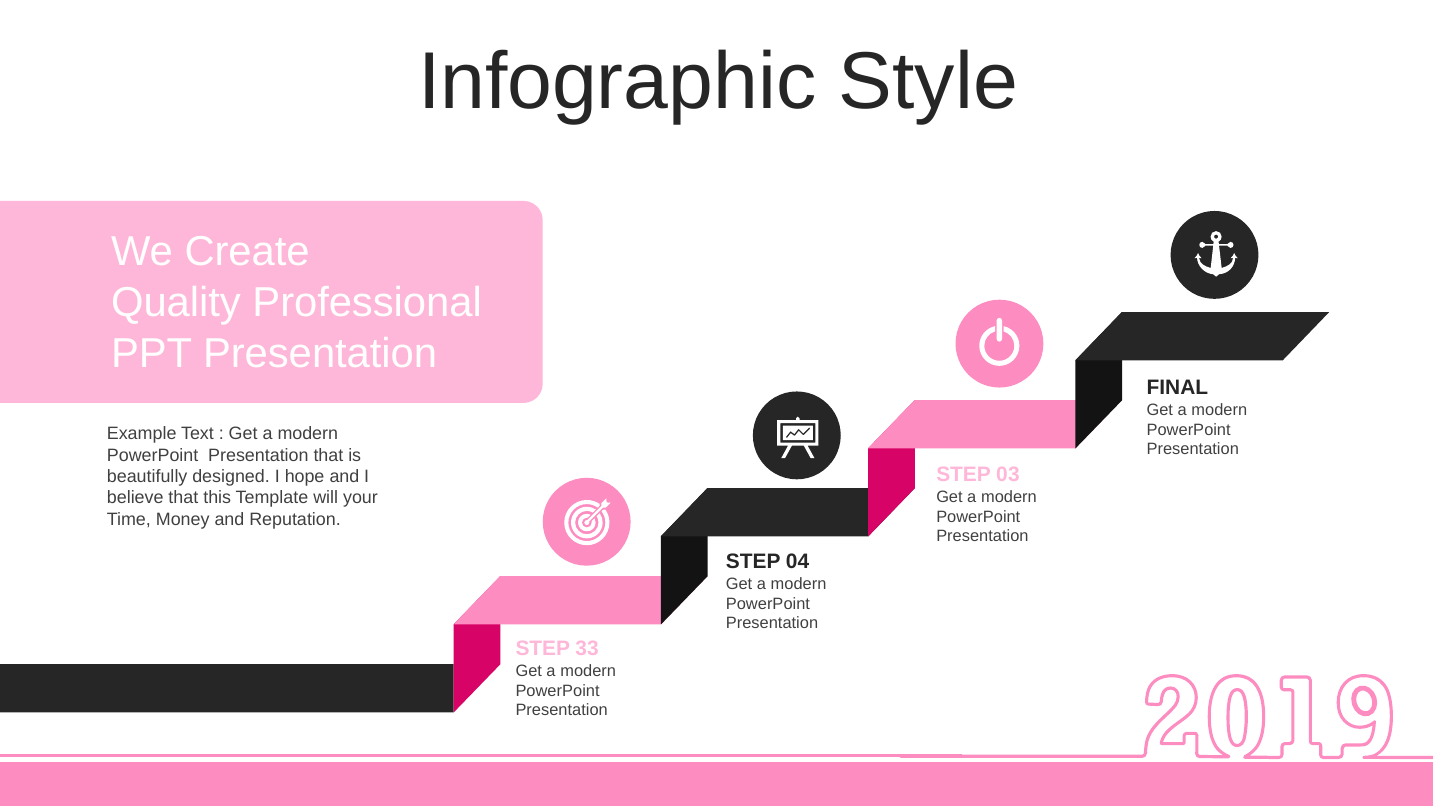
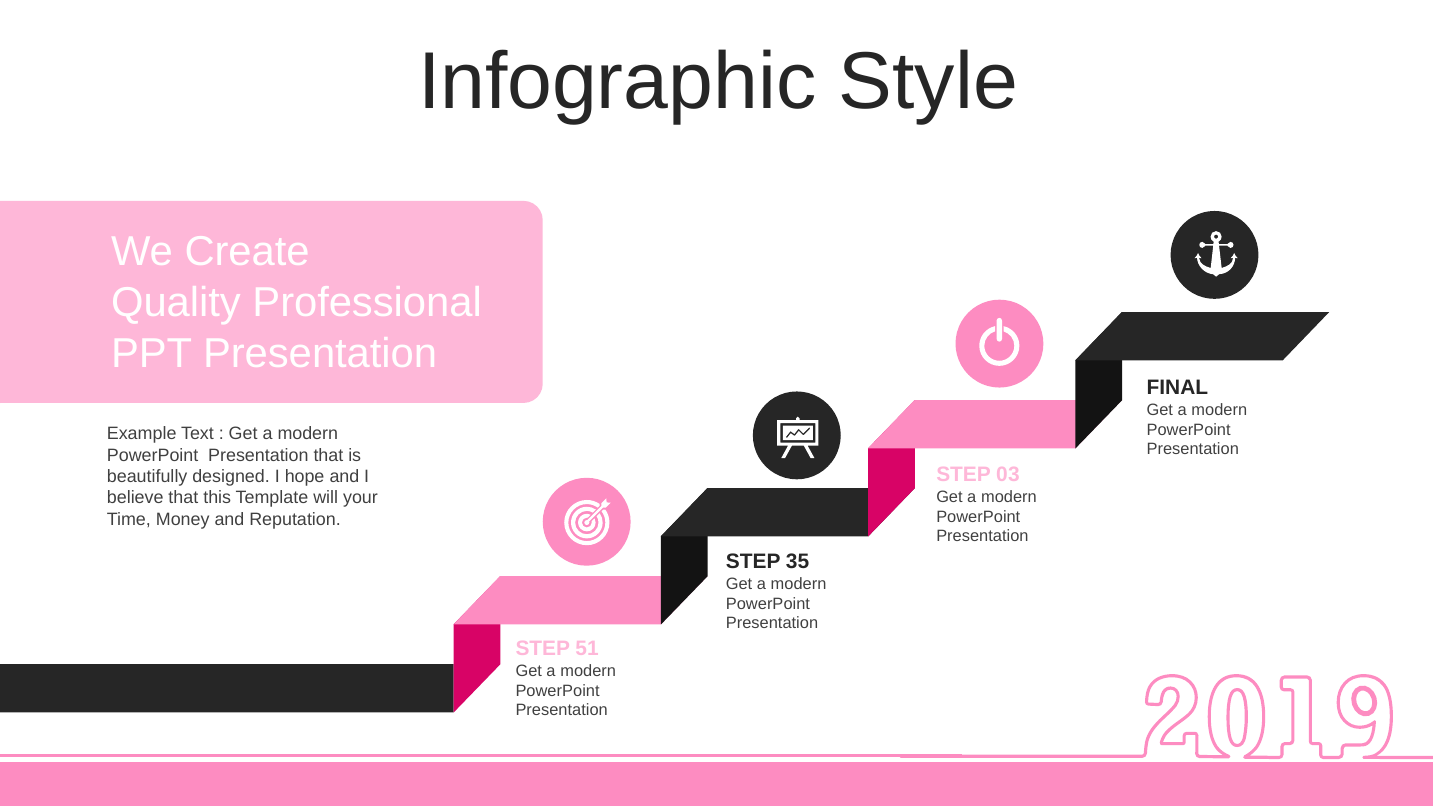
04: 04 -> 35
33: 33 -> 51
